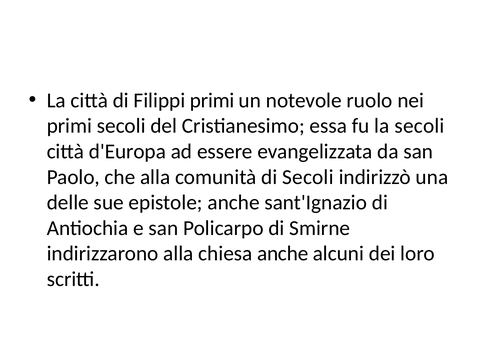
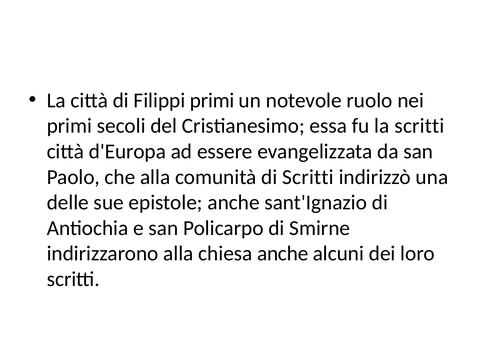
la secoli: secoli -> scritti
di Secoli: Secoli -> Scritti
